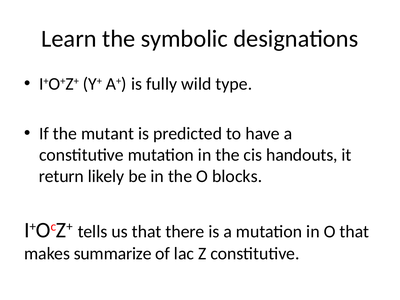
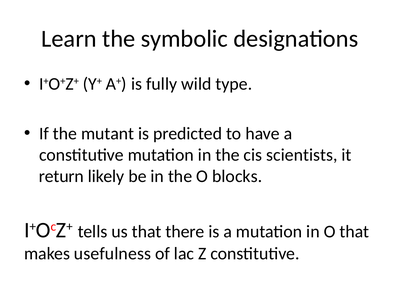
handouts: handouts -> scientists
summarize: summarize -> usefulness
